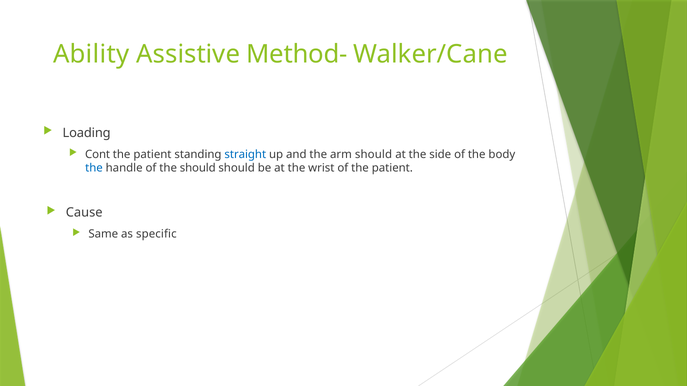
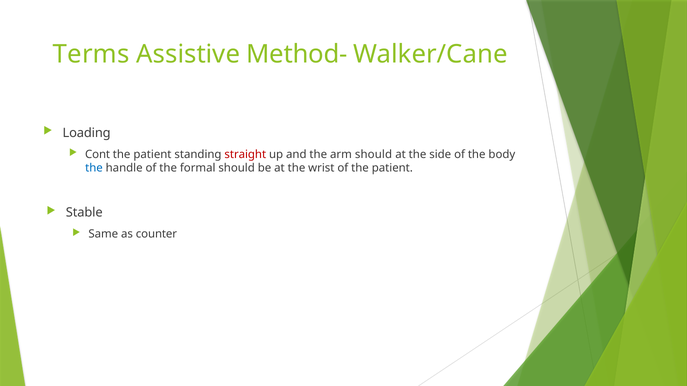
Ability: Ability -> Terms
straight colour: blue -> red
the should: should -> formal
Cause: Cause -> Stable
specific: specific -> counter
